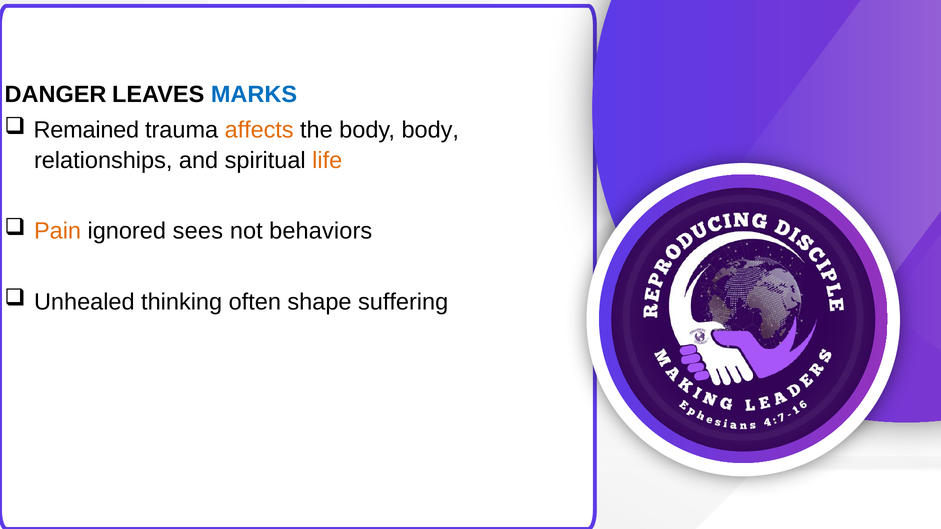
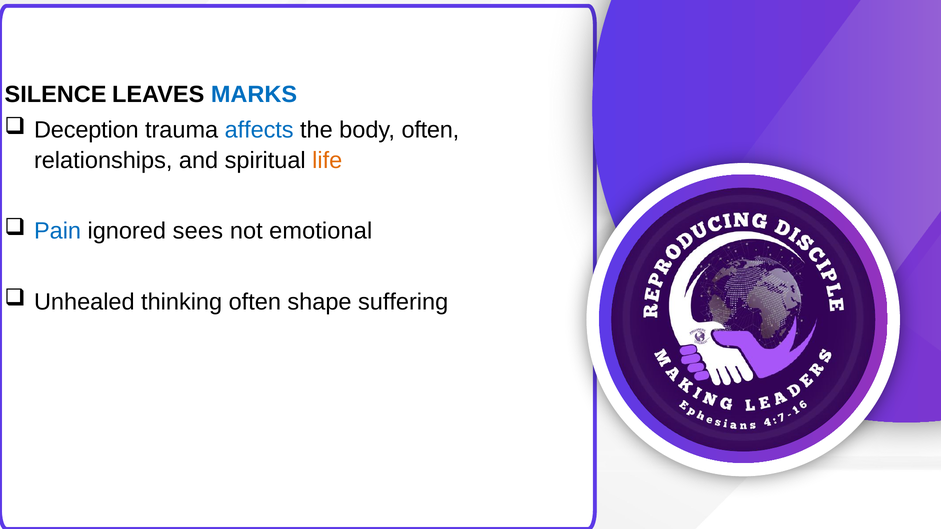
DANGER: DANGER -> SILENCE
Remained: Remained -> Deception
affects colour: orange -> blue
body body: body -> often
Pain colour: orange -> blue
behaviors: behaviors -> emotional
